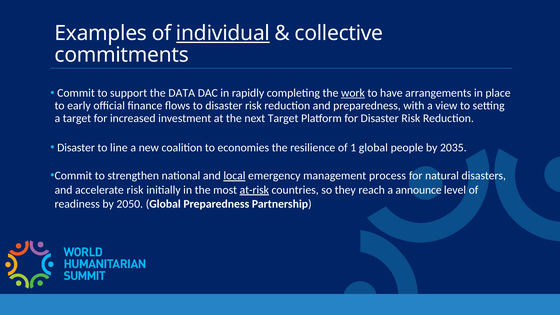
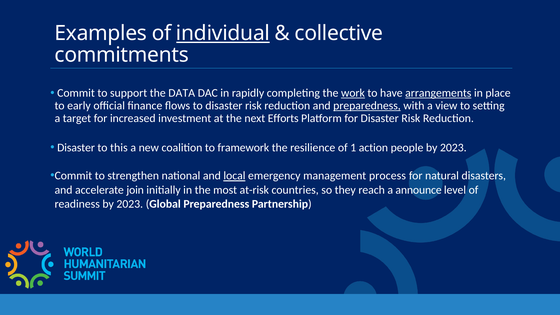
arrangements underline: none -> present
preparedness at (367, 106) underline: none -> present
next Target: Target -> Efforts
line: line -> this
economies: economies -> framework
1 global: global -> action
people by 2035: 2035 -> 2023
accelerate risk: risk -> join
at-risk underline: present -> none
readiness by 2050: 2050 -> 2023
